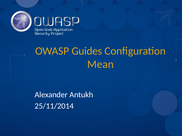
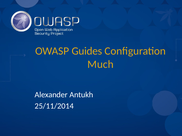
Mean: Mean -> Much
